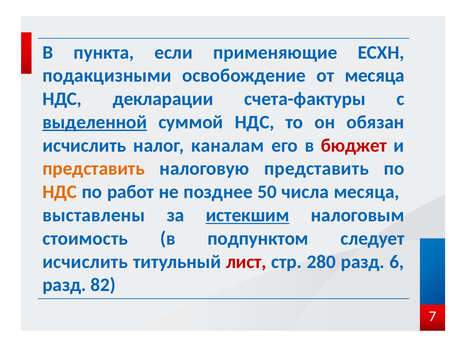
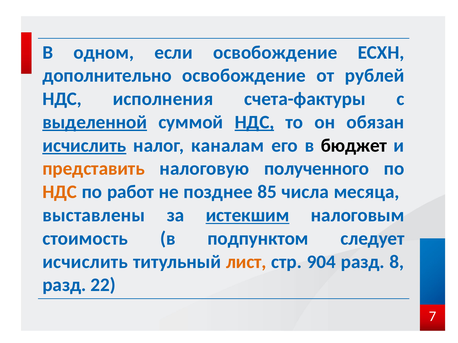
пункта: пункта -> одном
если применяющие: применяющие -> освобождение
подакцизными: подакцизными -> дополнительно
от месяца: месяца -> рублей
декларации: декларации -> исполнения
НДС at (254, 122) underline: none -> present
исчислить at (84, 146) underline: none -> present
бюджет colour: red -> black
налоговую представить: представить -> полученного
50: 50 -> 85
лист colour: red -> orange
280: 280 -> 904
6: 6 -> 8
82: 82 -> 22
